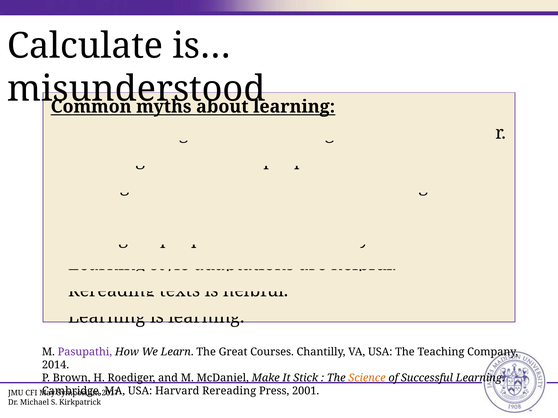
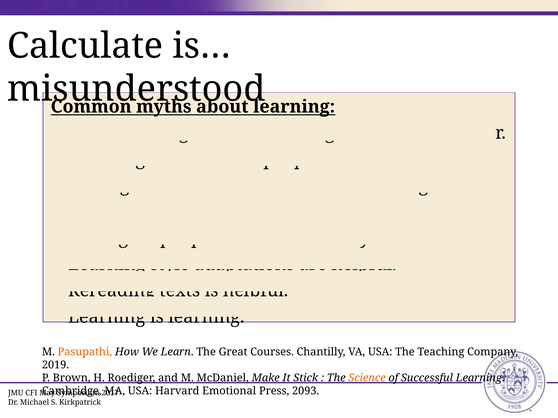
Pasupathi colour: purple -> orange
2014: 2014 -> 2019
Harvard Rereading: Rereading -> Emotional
2001: 2001 -> 2093
